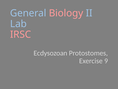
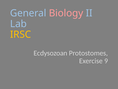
IRSC colour: pink -> yellow
